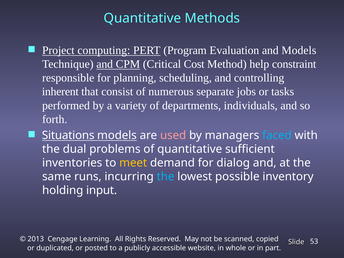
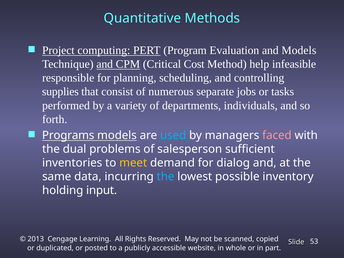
constraint: constraint -> infeasible
inherent: inherent -> supplies
Situations: Situations -> Programs
used colour: pink -> light blue
faced colour: light blue -> pink
of quantitative: quantitative -> salesperson
runs: runs -> data
